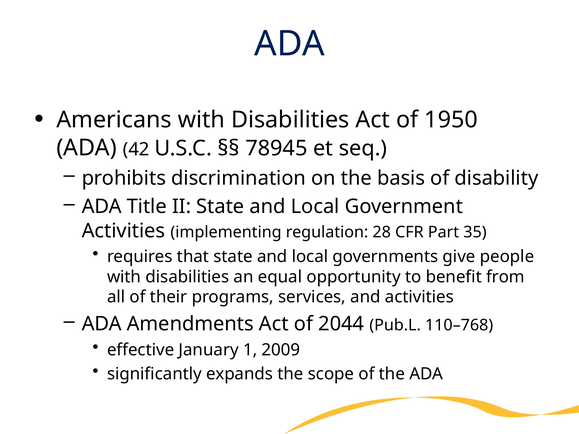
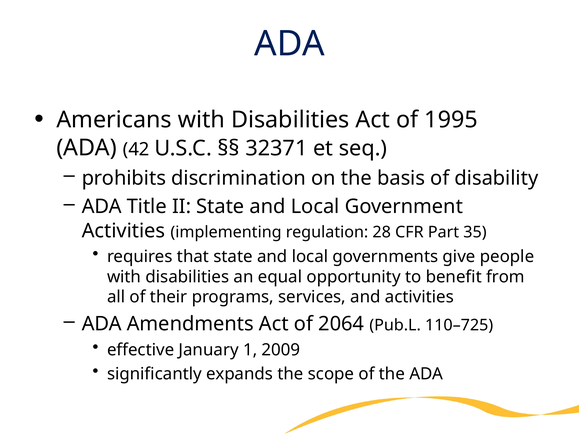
1950: 1950 -> 1995
78945: 78945 -> 32371
2044: 2044 -> 2064
110–768: 110–768 -> 110–725
